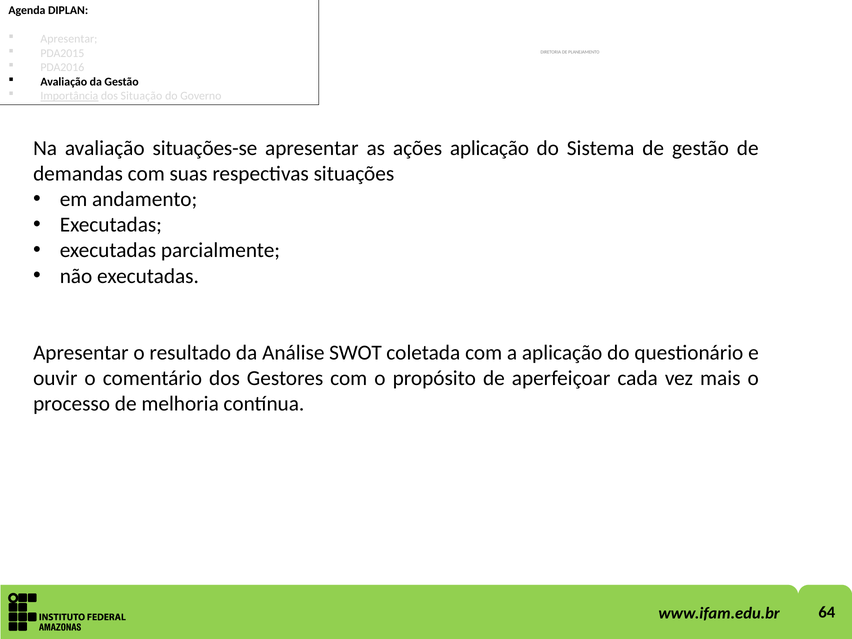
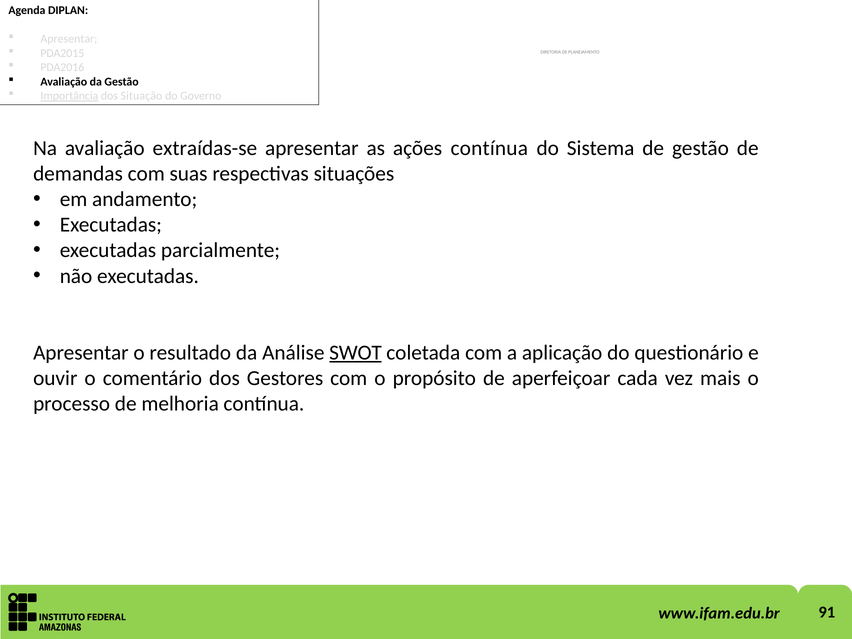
situações-se: situações-se -> extraídas-se
ações aplicação: aplicação -> contínua
SWOT underline: none -> present
64: 64 -> 91
